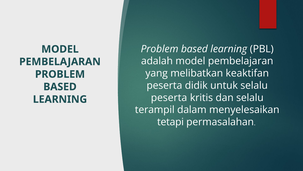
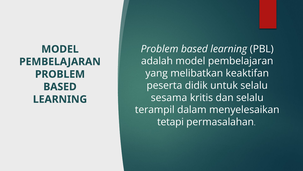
peserta at (169, 97): peserta -> sesama
